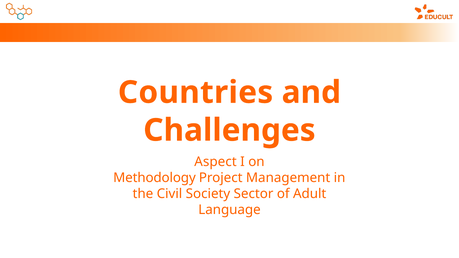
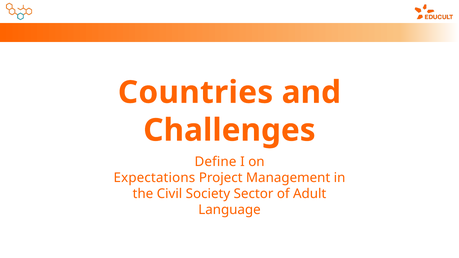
Aspect: Aspect -> Define
Methodology: Methodology -> Expectations
